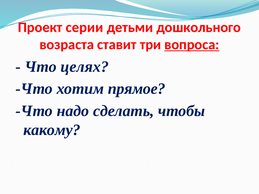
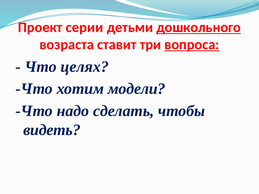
дошкольного underline: none -> present
прямое: прямое -> модели
какому: какому -> видеть
